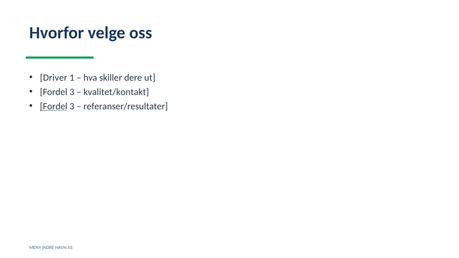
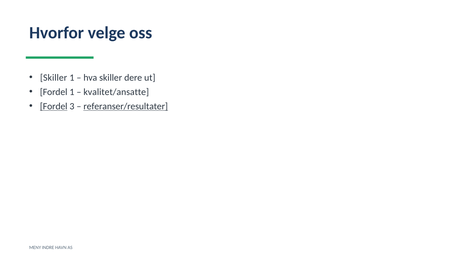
Driver at (54, 78): Driver -> Skiller
3 at (72, 92): 3 -> 1
kvalitet/kontakt: kvalitet/kontakt -> kvalitet/ansatte
referanser/resultater underline: none -> present
